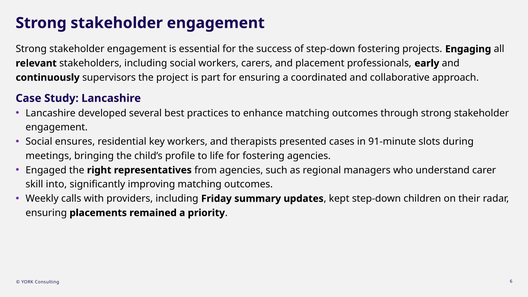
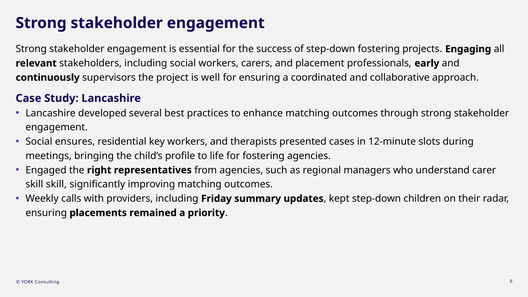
part: part -> well
91-minute: 91-minute -> 12-minute
skill into: into -> skill
